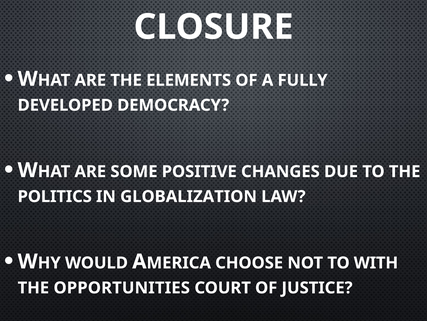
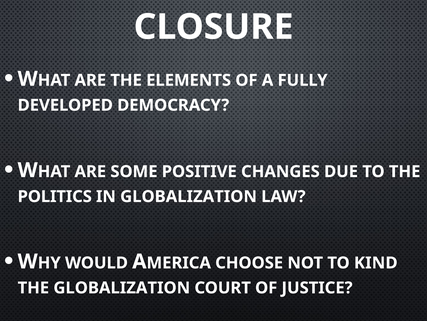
WITH: WITH -> KIND
THE OPPORTUNITIES: OPPORTUNITIES -> GLOBALIZATION
